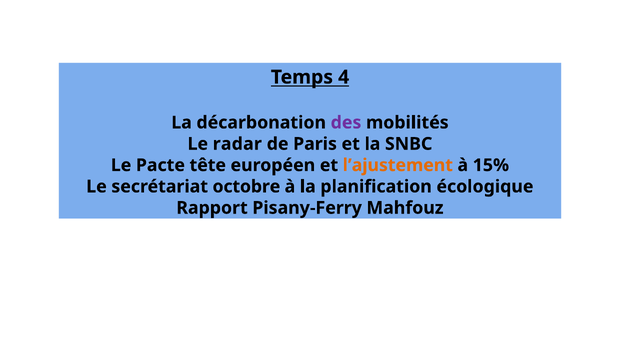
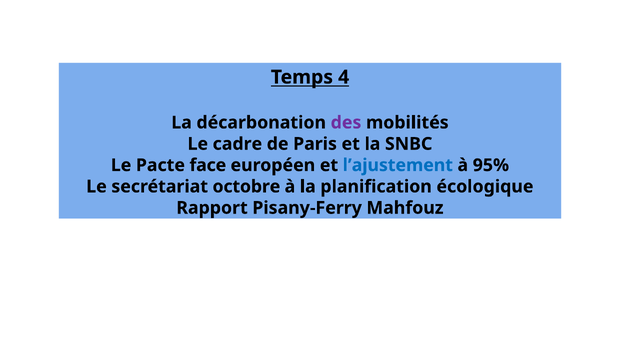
radar: radar -> cadre
tête: tête -> face
l’ajustement colour: orange -> blue
15%: 15% -> 95%
